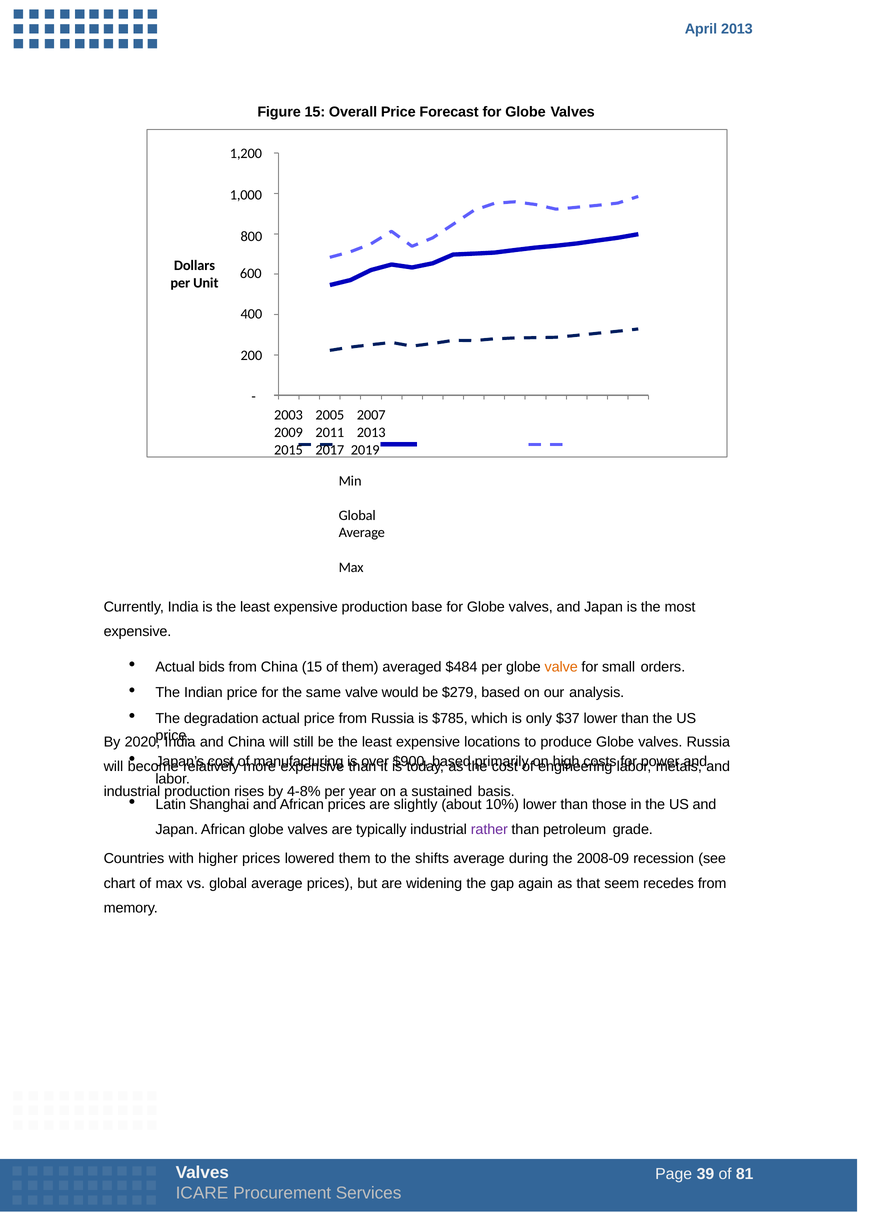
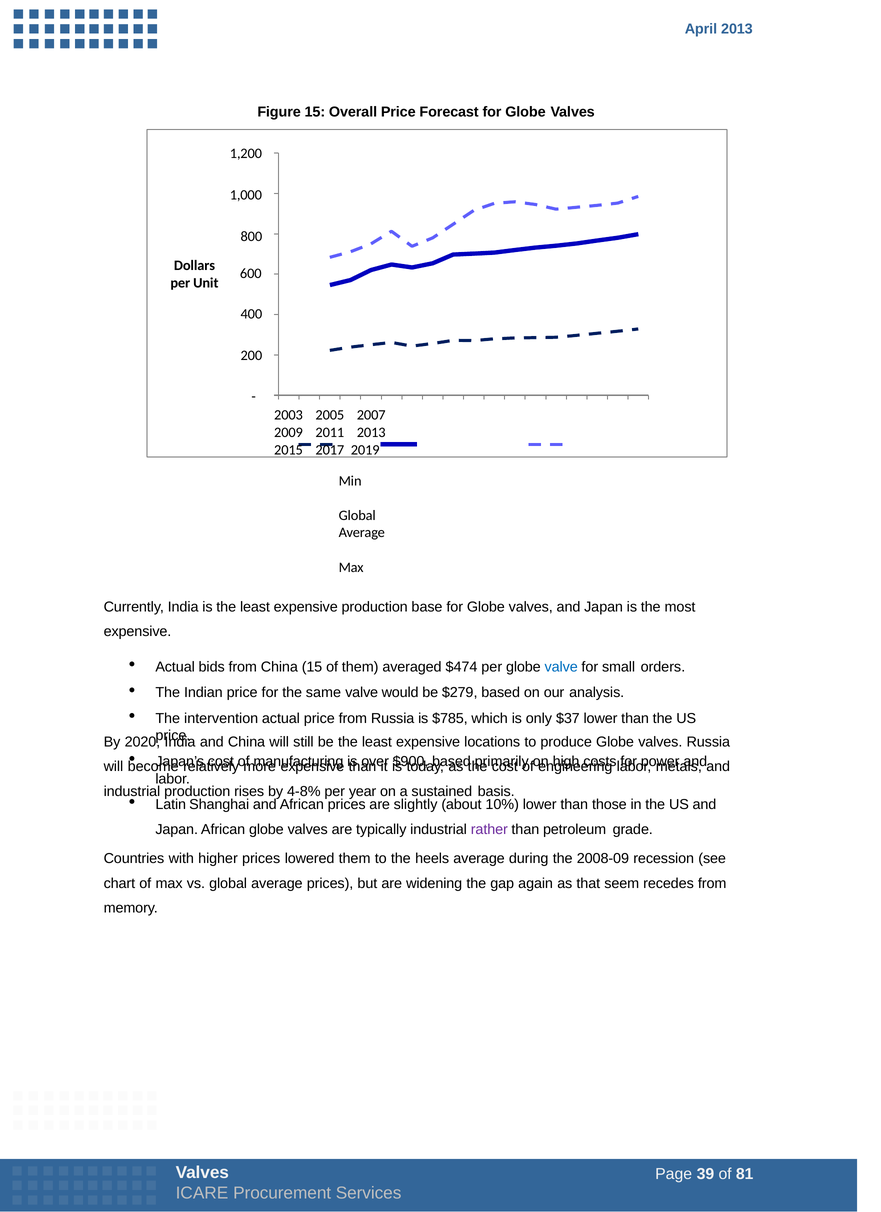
$484: $484 -> $474
valve at (561, 667) colour: orange -> blue
degradation: degradation -> intervention
shifts: shifts -> heels
